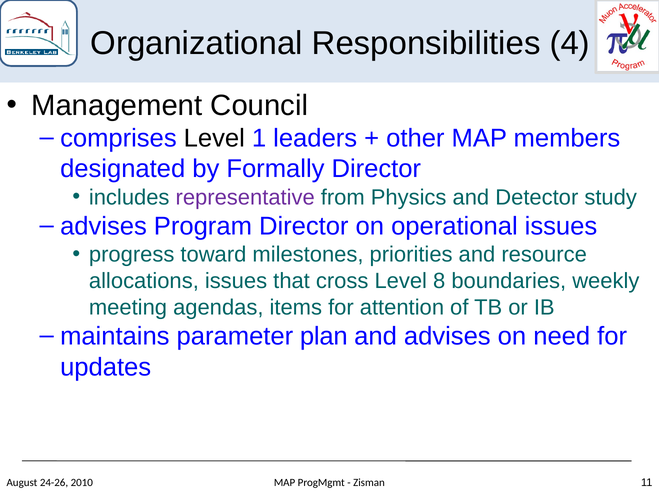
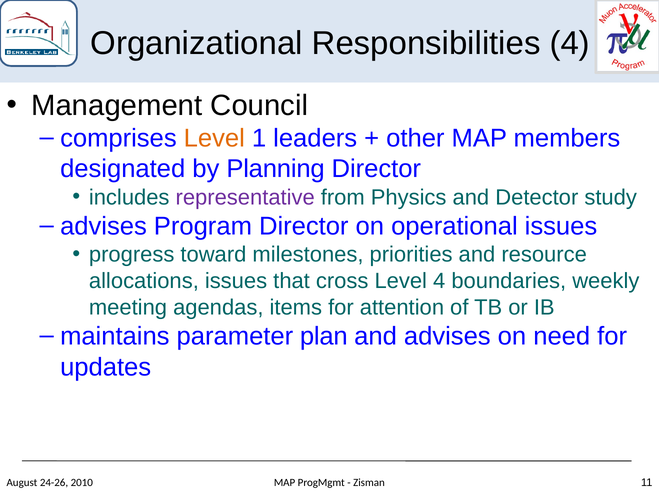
Level at (214, 138) colour: black -> orange
Formally: Formally -> Planning
Level 8: 8 -> 4
